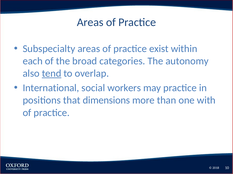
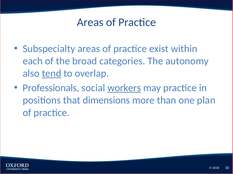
International: International -> Professionals
workers underline: none -> present
with: with -> plan
